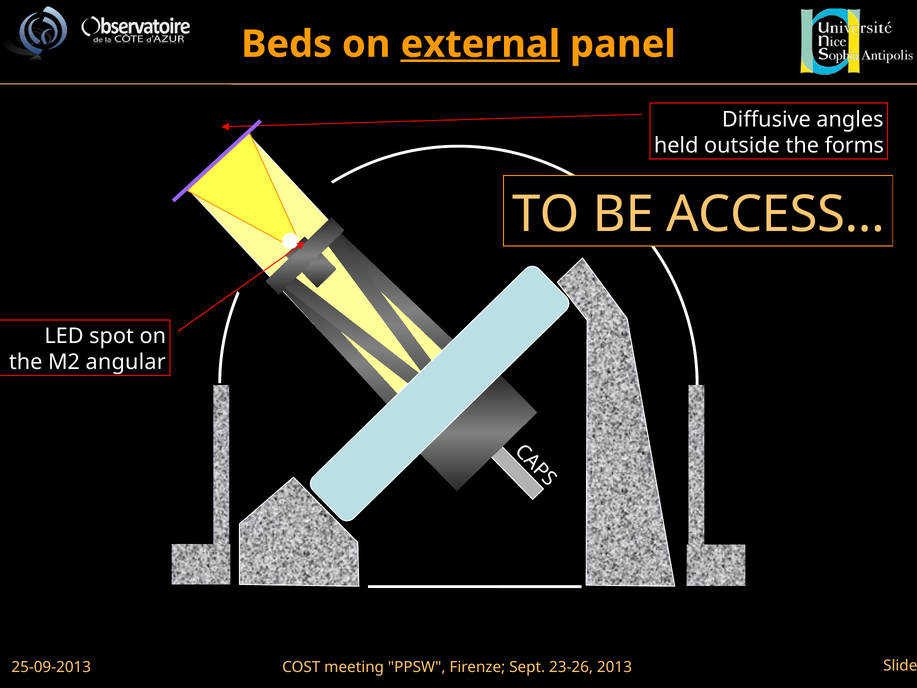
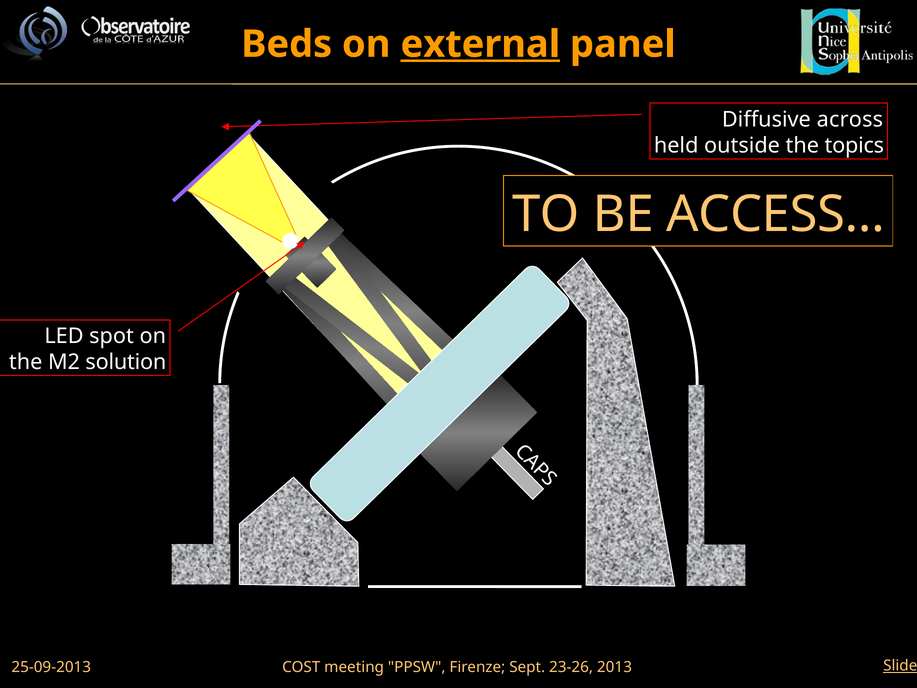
angles: angles -> across
forms: forms -> topics
angular: angular -> solution
Slide underline: none -> present
